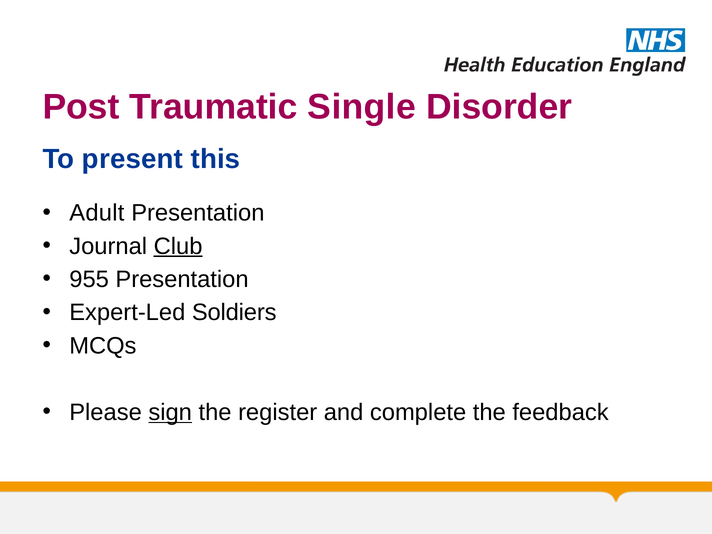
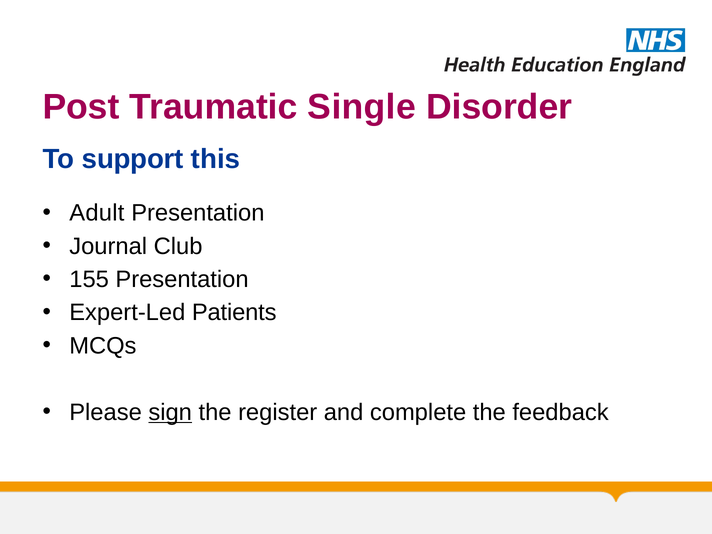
present: present -> support
Club underline: present -> none
955: 955 -> 155
Soldiers: Soldiers -> Patients
